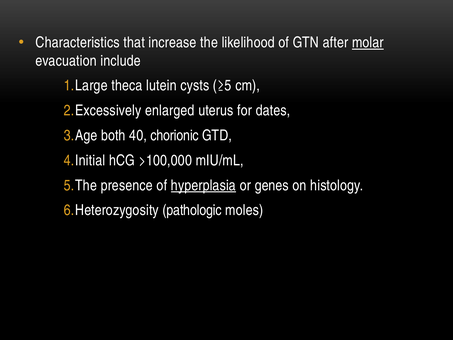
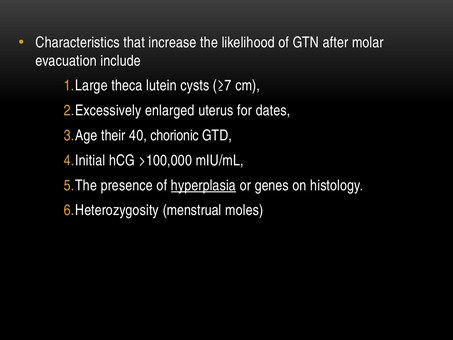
molar underline: present -> none
≥5: ≥5 -> ≥7
both: both -> their
pathologic: pathologic -> menstrual
